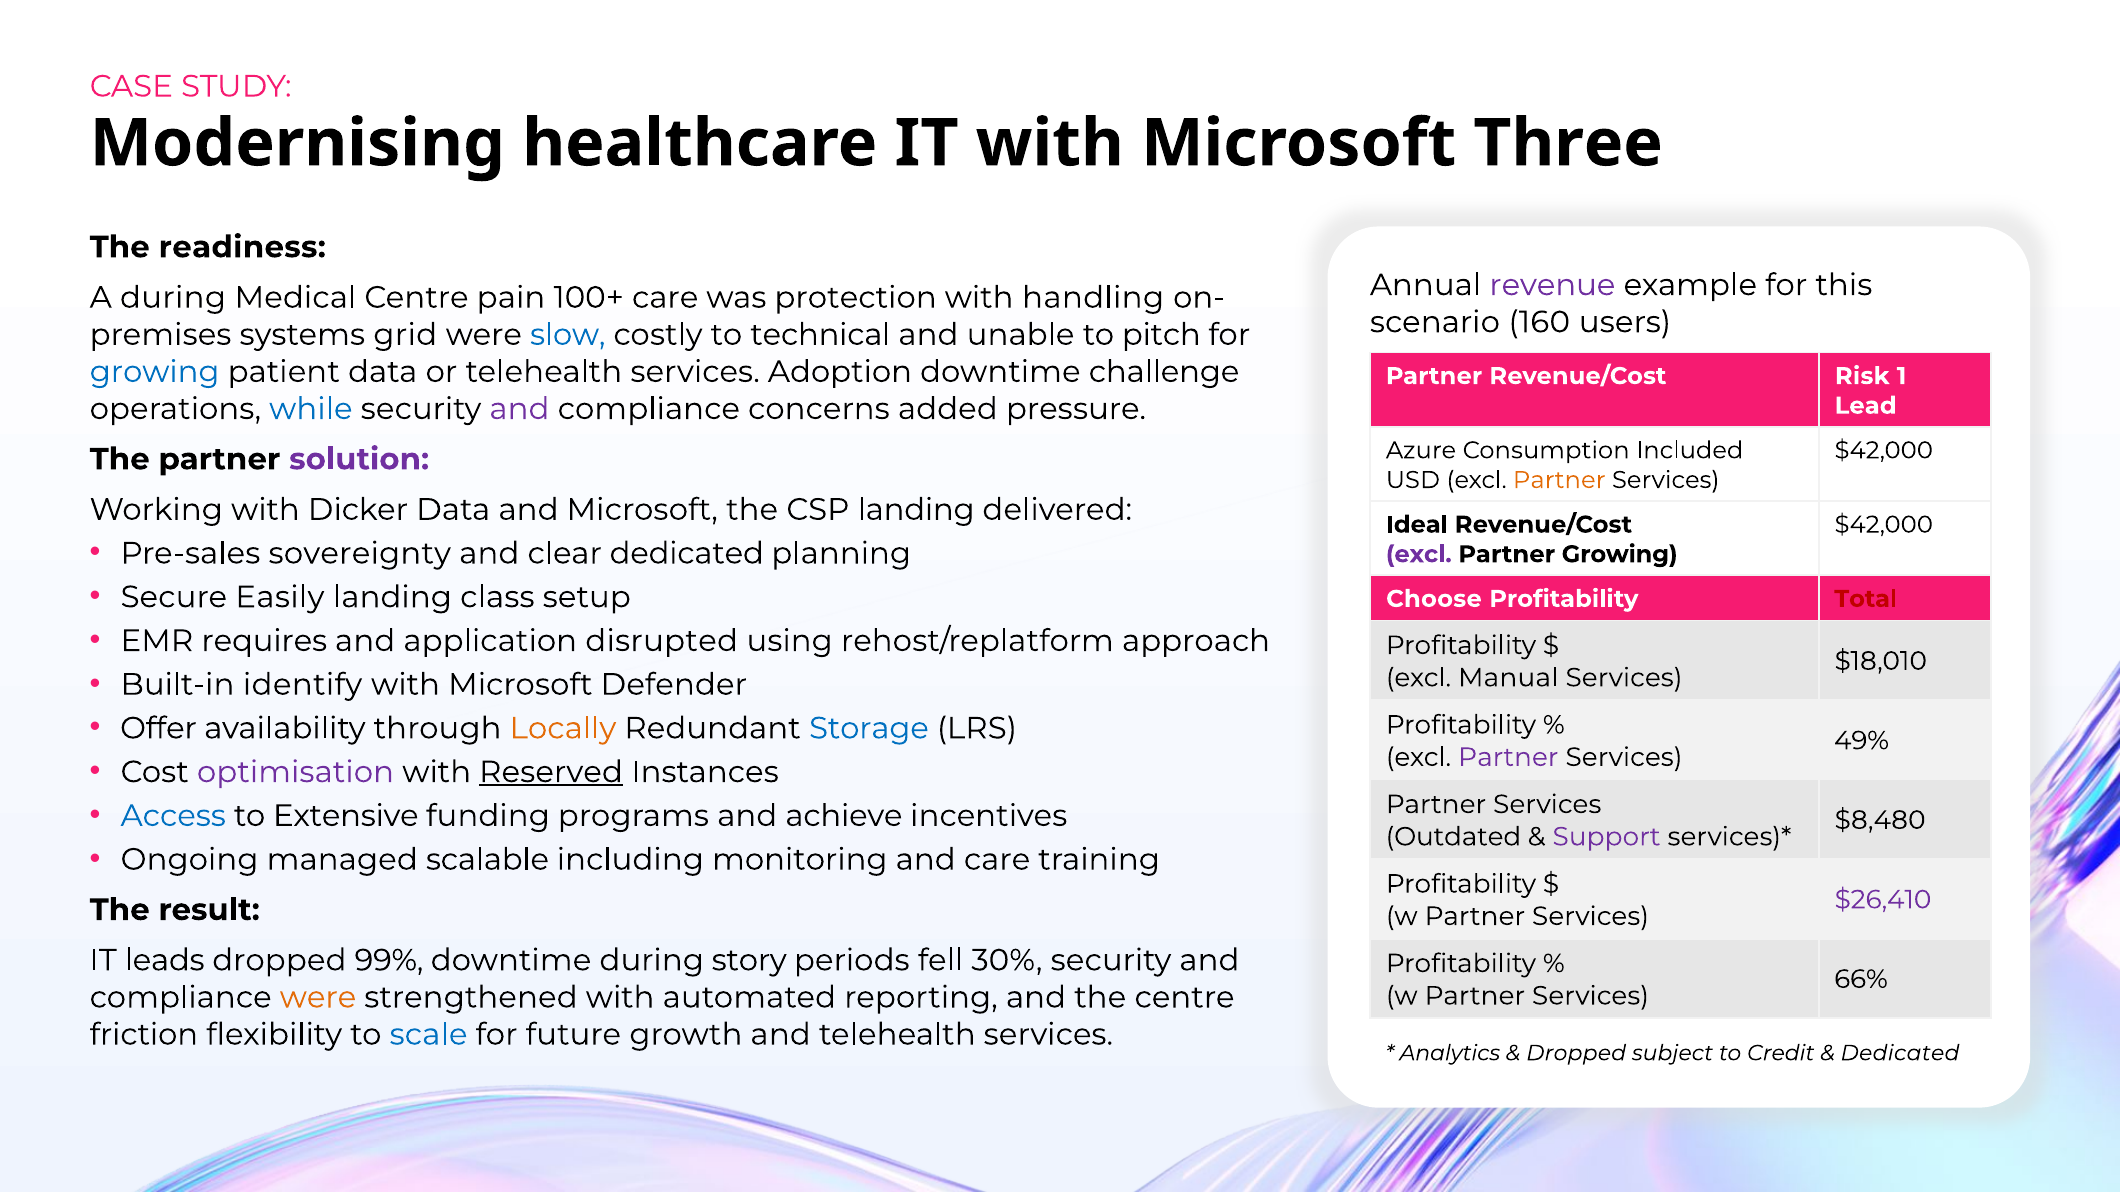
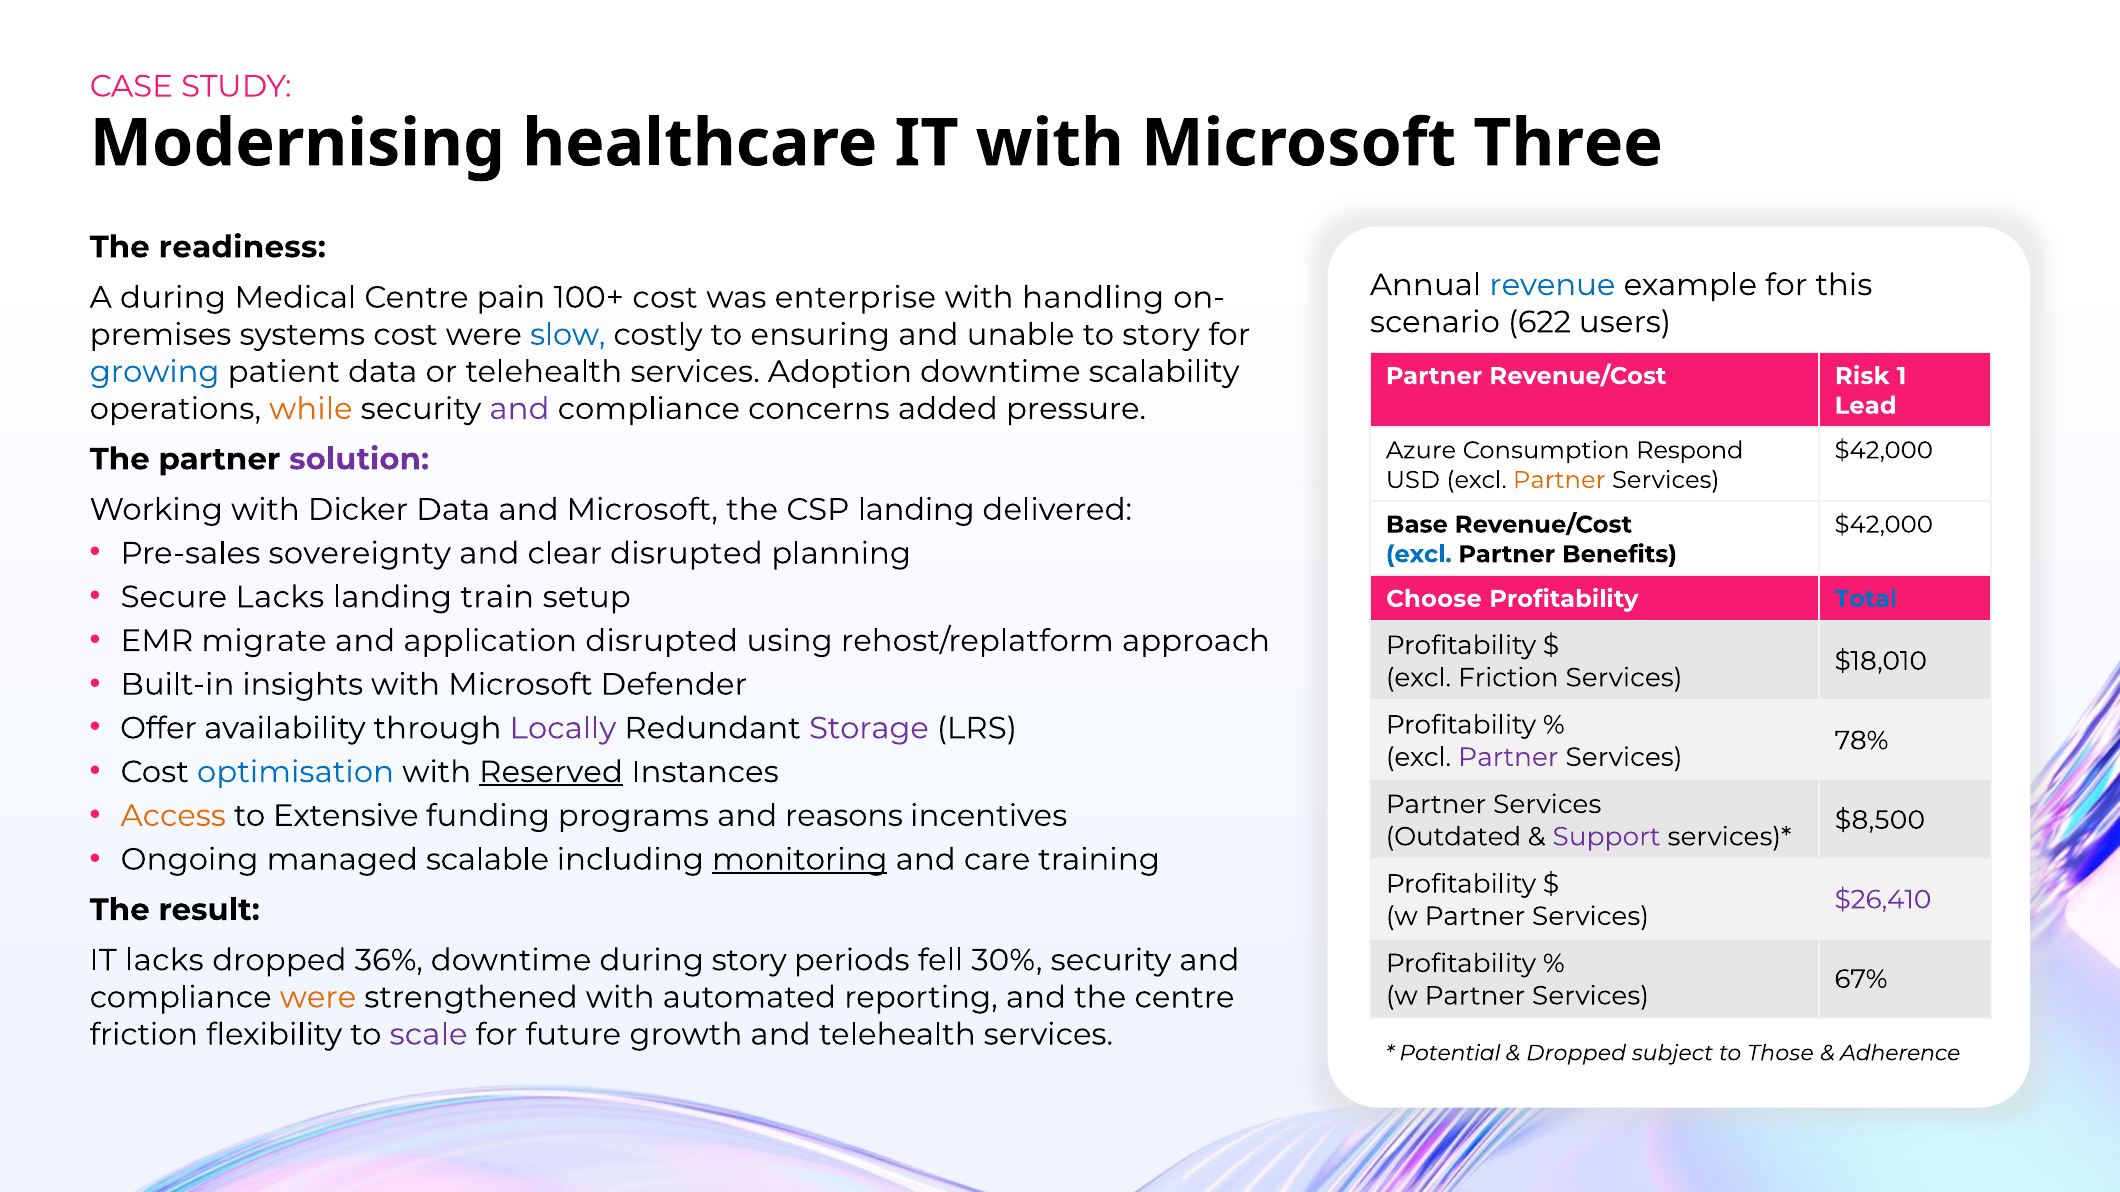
revenue colour: purple -> blue
100+ care: care -> cost
protection: protection -> enterprise
160: 160 -> 622
systems grid: grid -> cost
technical: technical -> ensuring
to pitch: pitch -> story
challenge: challenge -> scalability
while colour: blue -> orange
Included: Included -> Respond
Ideal: Ideal -> Base
clear dedicated: dedicated -> disrupted
excl at (1419, 554) colour: purple -> blue
Partner Growing: Growing -> Benefits
Secure Easily: Easily -> Lacks
class: class -> train
Total colour: red -> blue
requires: requires -> migrate
identify: identify -> insights
excl Manual: Manual -> Friction
Locally colour: orange -> purple
Storage colour: blue -> purple
49%: 49% -> 78%
optimisation colour: purple -> blue
Access colour: blue -> orange
achieve: achieve -> reasons
$8,480: $8,480 -> $8,500
monitoring underline: none -> present
IT leads: leads -> lacks
99%: 99% -> 36%
66%: 66% -> 67%
scale colour: blue -> purple
Analytics: Analytics -> Potential
Credit: Credit -> Those
Dedicated at (1900, 1053): Dedicated -> Adherence
